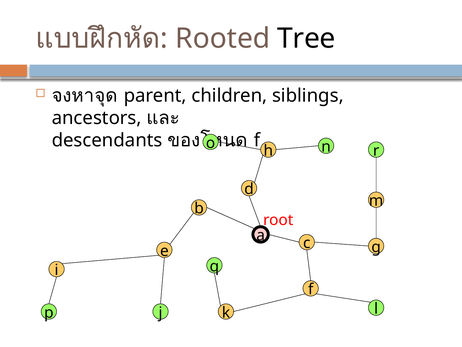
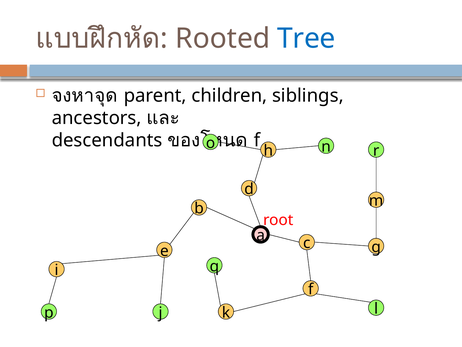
Tree colour: black -> blue
